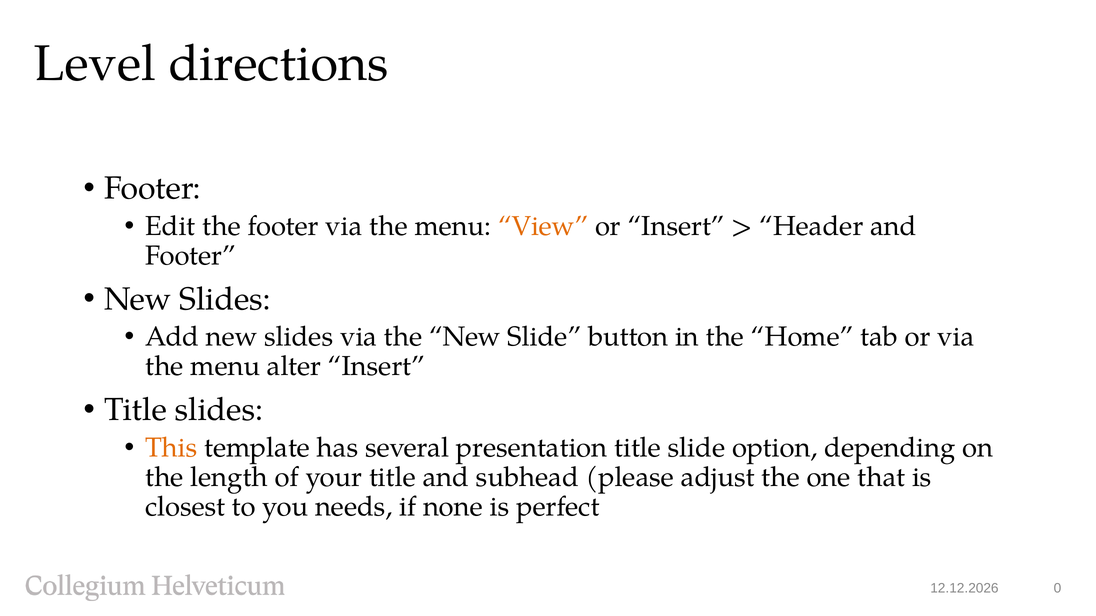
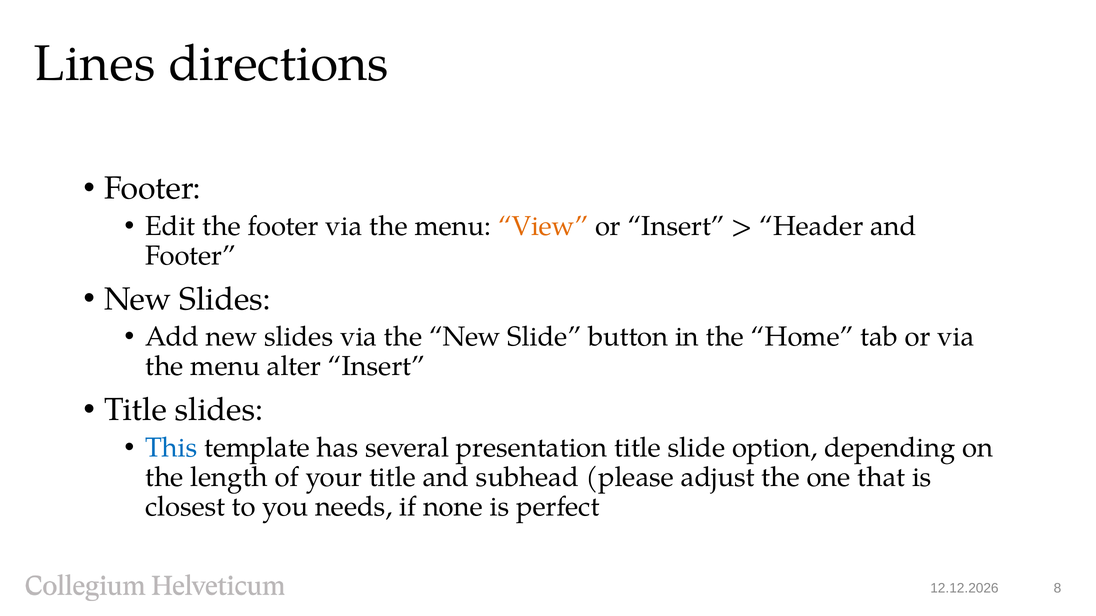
Level: Level -> Lines
This colour: orange -> blue
0: 0 -> 8
